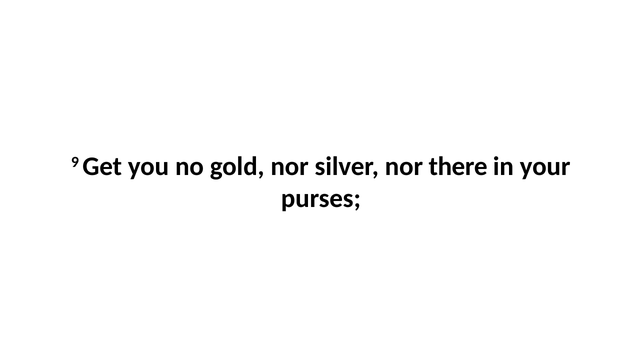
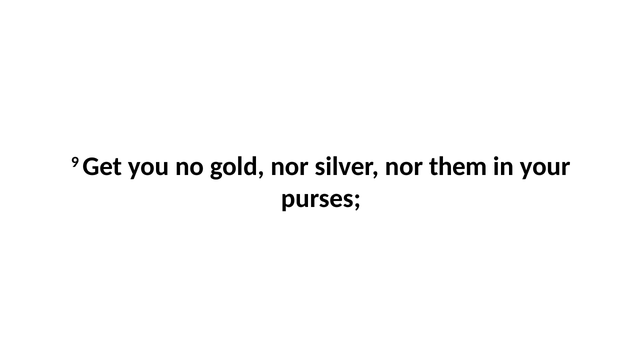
there: there -> them
